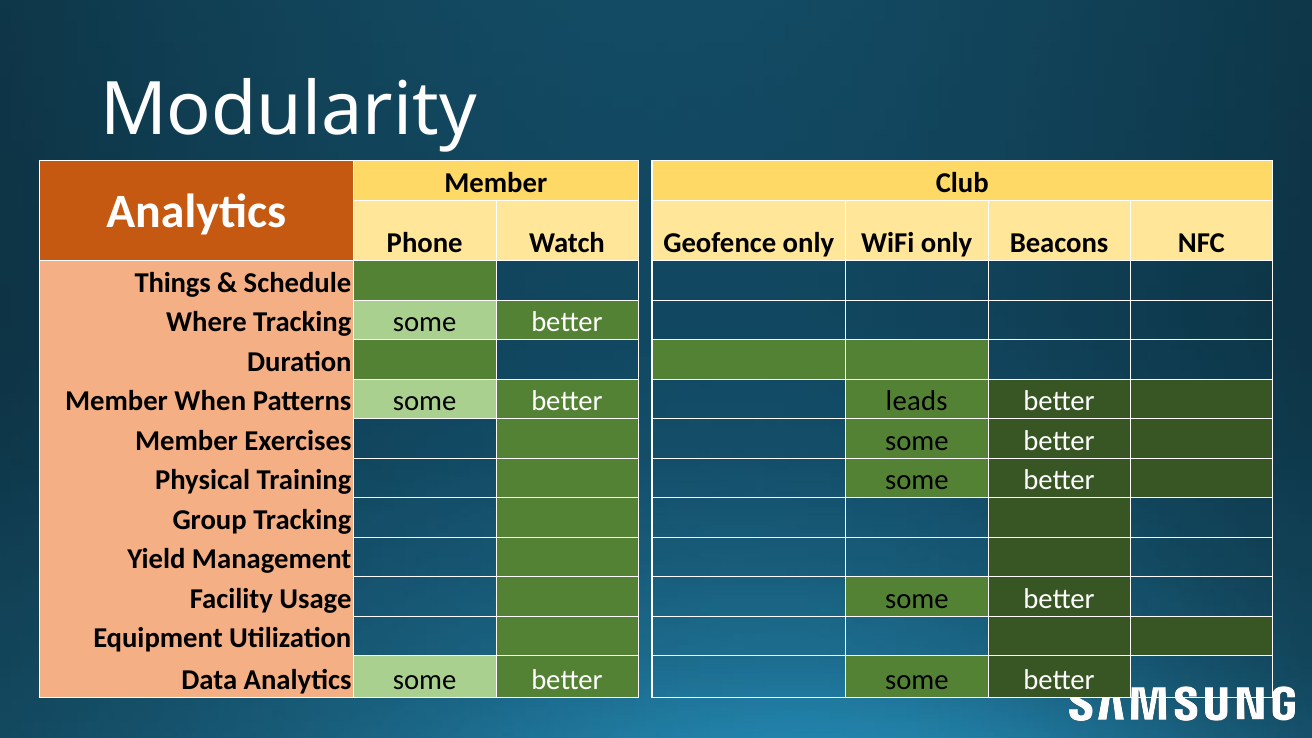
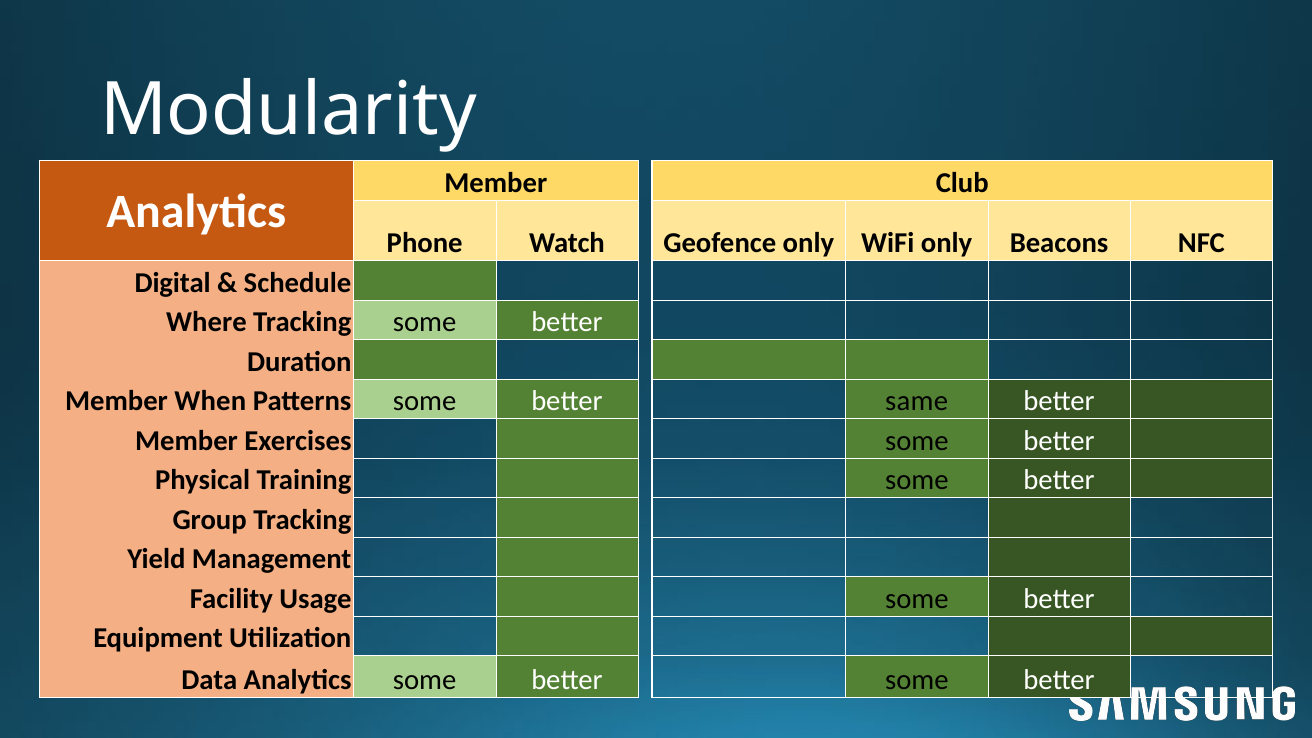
Things: Things -> Digital
leads: leads -> same
